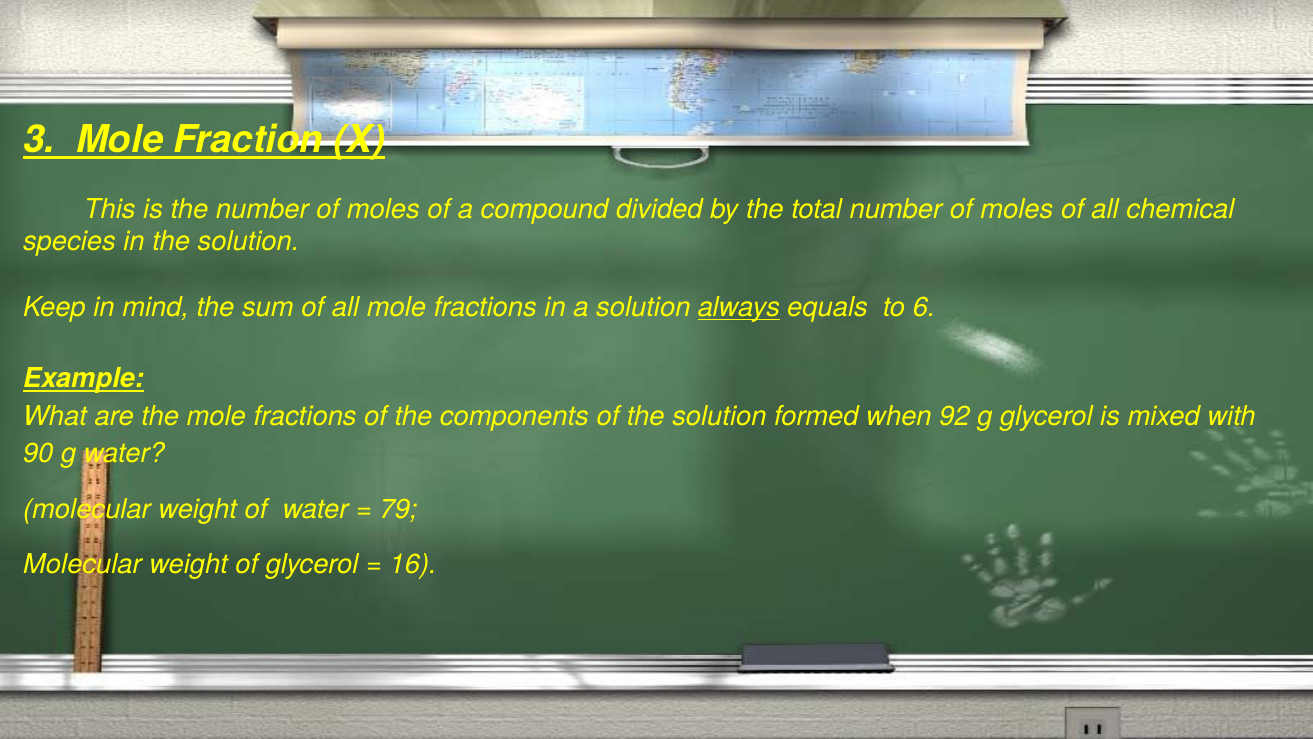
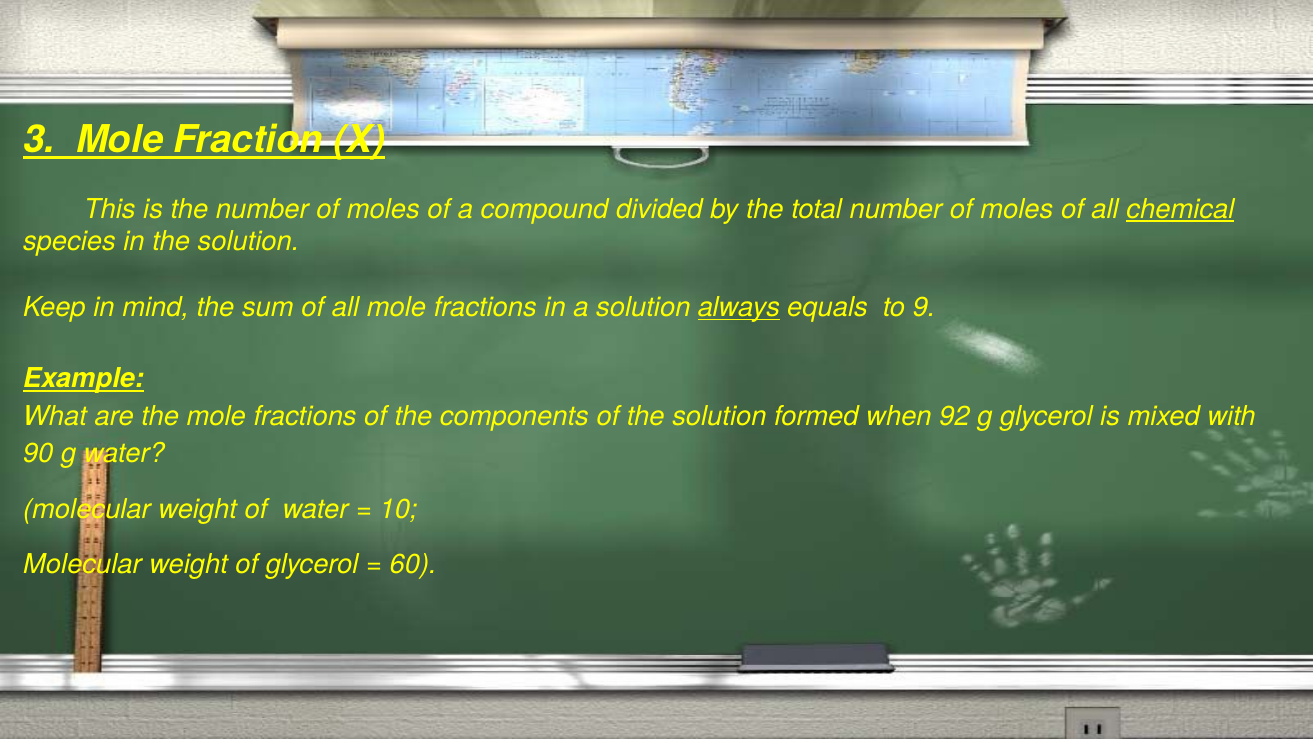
chemical underline: none -> present
6: 6 -> 9
79: 79 -> 10
16: 16 -> 60
